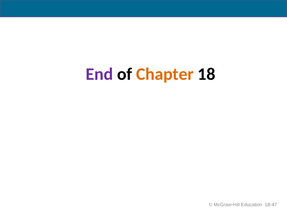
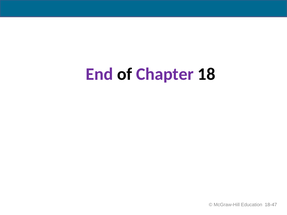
Chapter colour: orange -> purple
